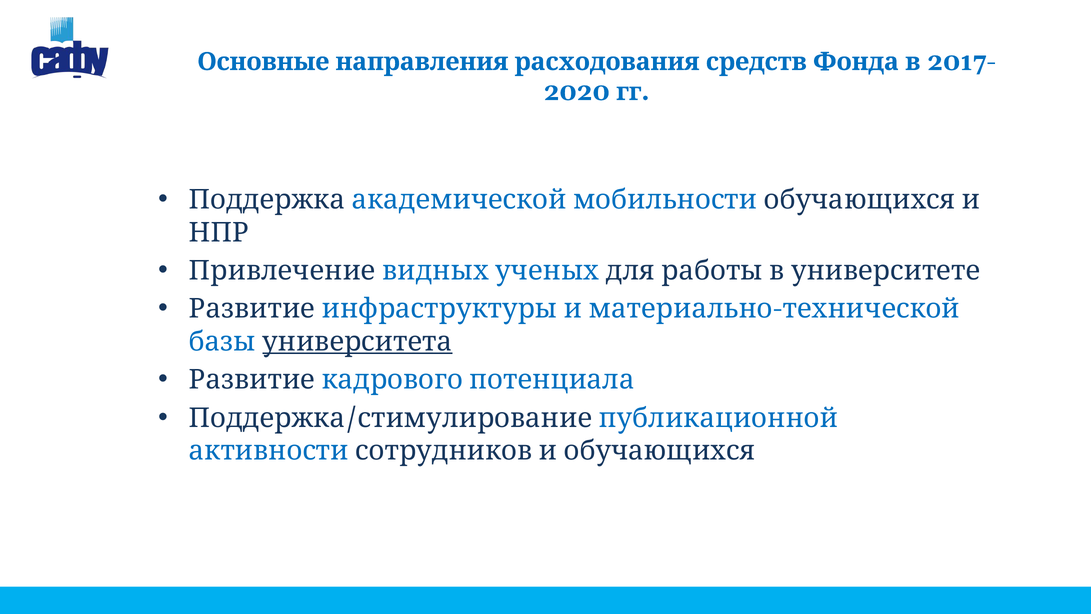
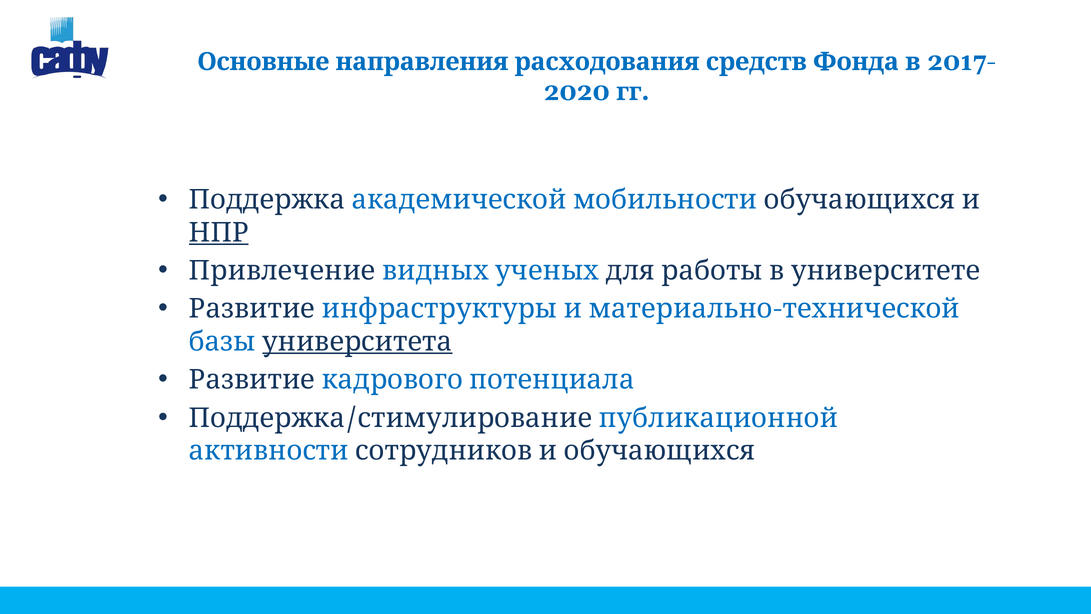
НПР underline: none -> present
